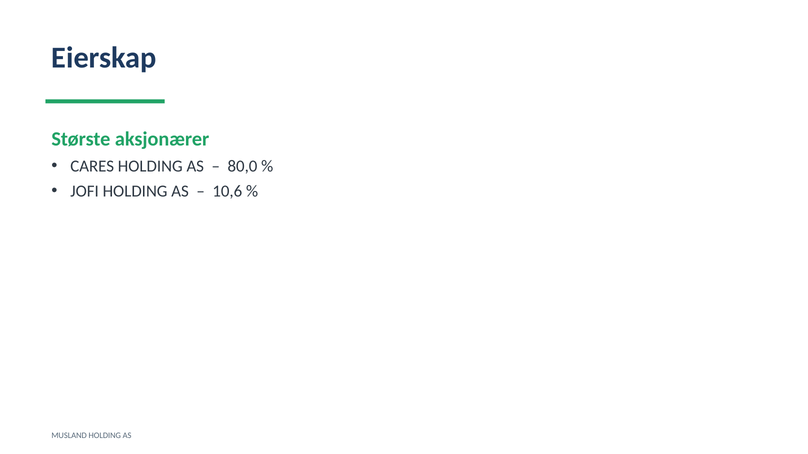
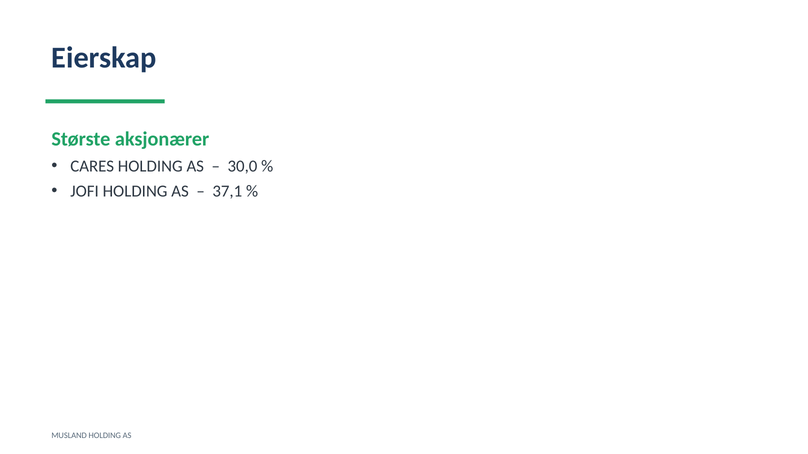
80,0: 80,0 -> 30,0
10,6: 10,6 -> 37,1
